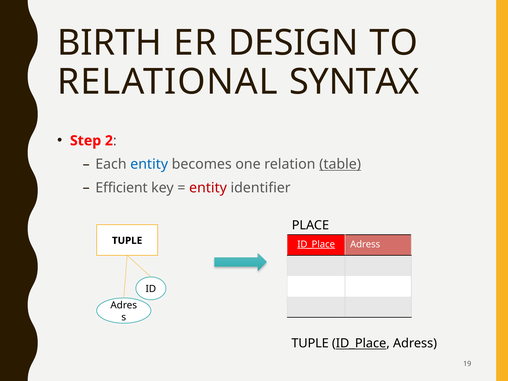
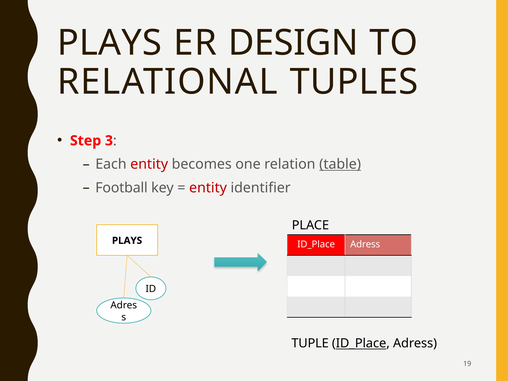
BIRTH at (110, 43): BIRTH -> PLAYS
SYNTAX: SYNTAX -> TUPLES
2: 2 -> 3
entity at (149, 164) colour: blue -> red
Efficient: Efficient -> Football
TUPLE at (127, 241): TUPLE -> PLAYS
ID_Place at (316, 244) underline: present -> none
